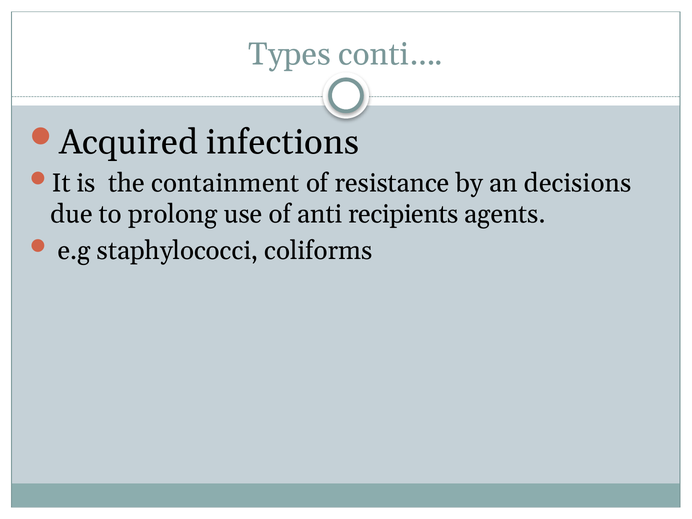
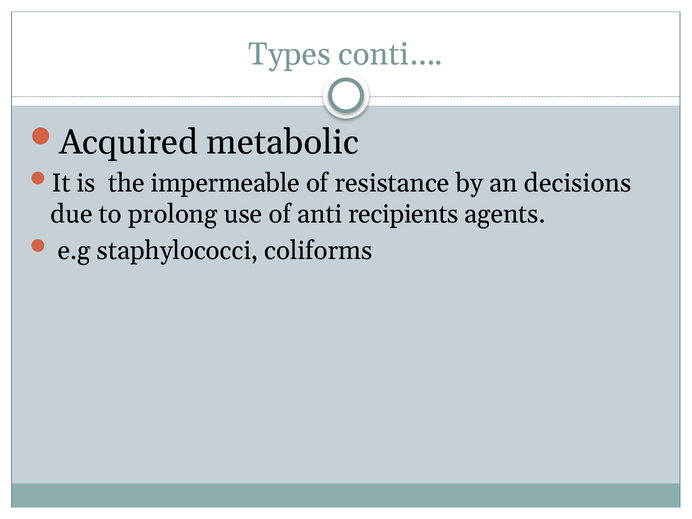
infections: infections -> metabolic
containment: containment -> impermeable
